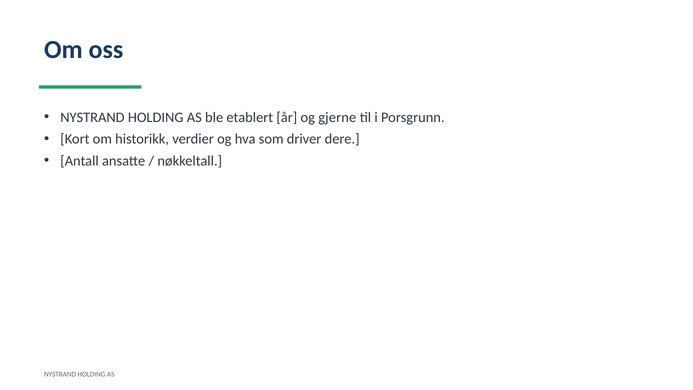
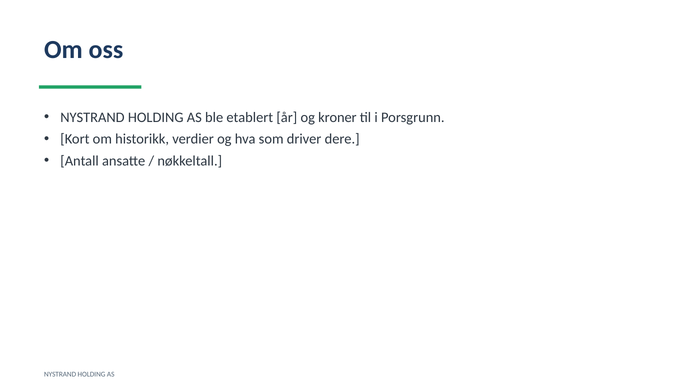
gjerne: gjerne -> kroner
